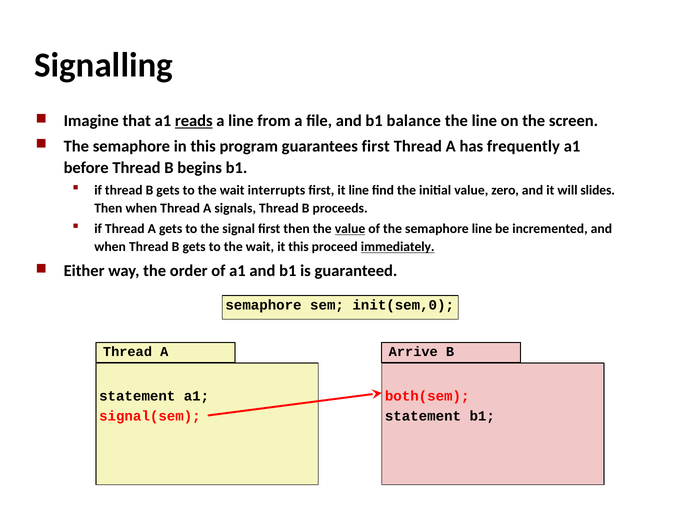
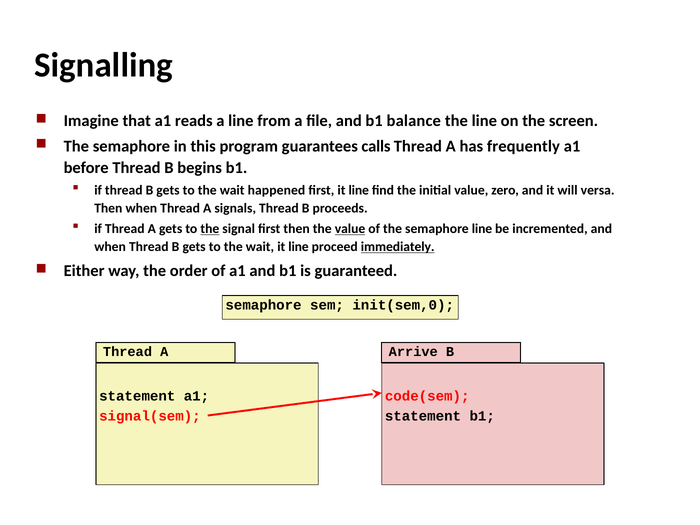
reads underline: present -> none
guarantees first: first -> calls
interrupts: interrupts -> happened
slides: slides -> versa
the at (210, 229) underline: none -> present
wait it this: this -> line
both(sem: both(sem -> code(sem
